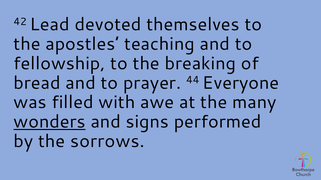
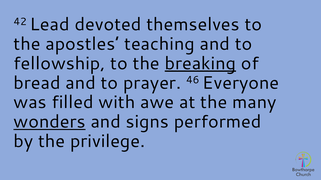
breaking underline: none -> present
44: 44 -> 46
sorrows: sorrows -> privilege
